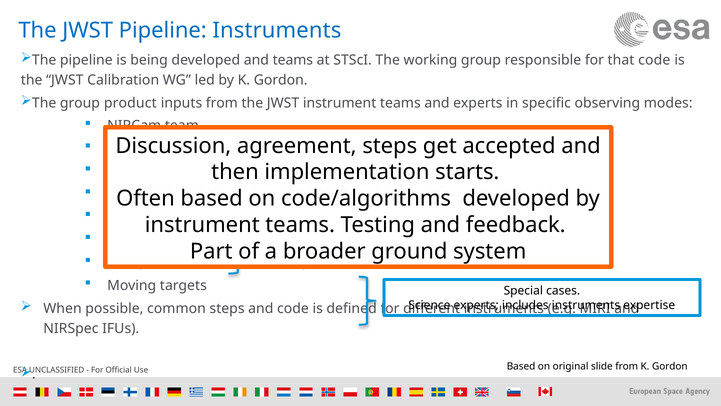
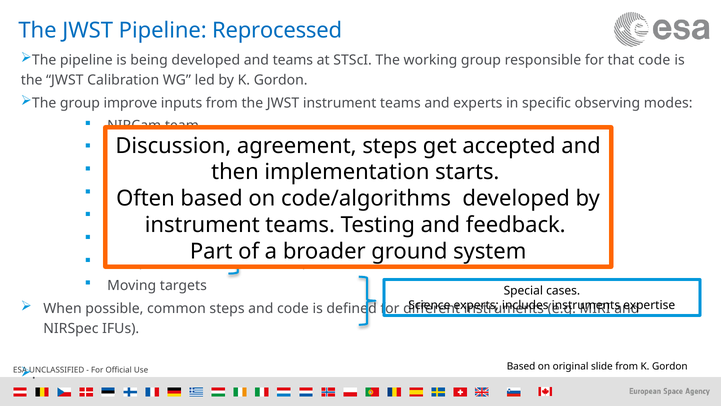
Pipeline Instruments: Instruments -> Reprocessed
product: product -> improve
